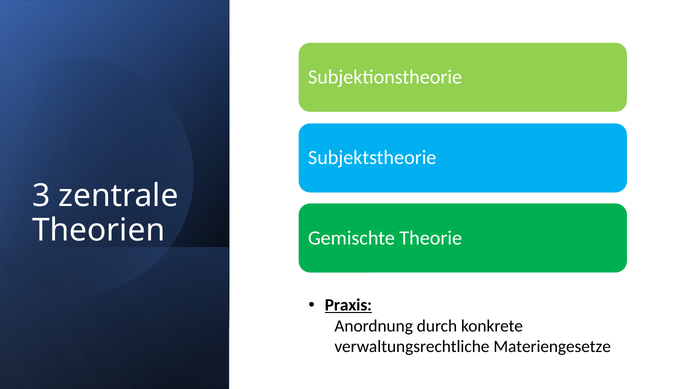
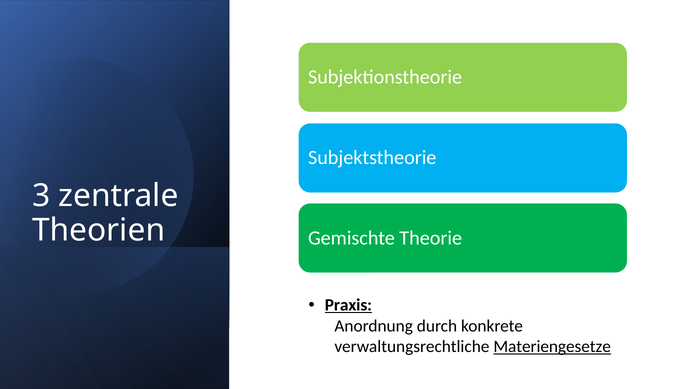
Materiengesetze underline: none -> present
